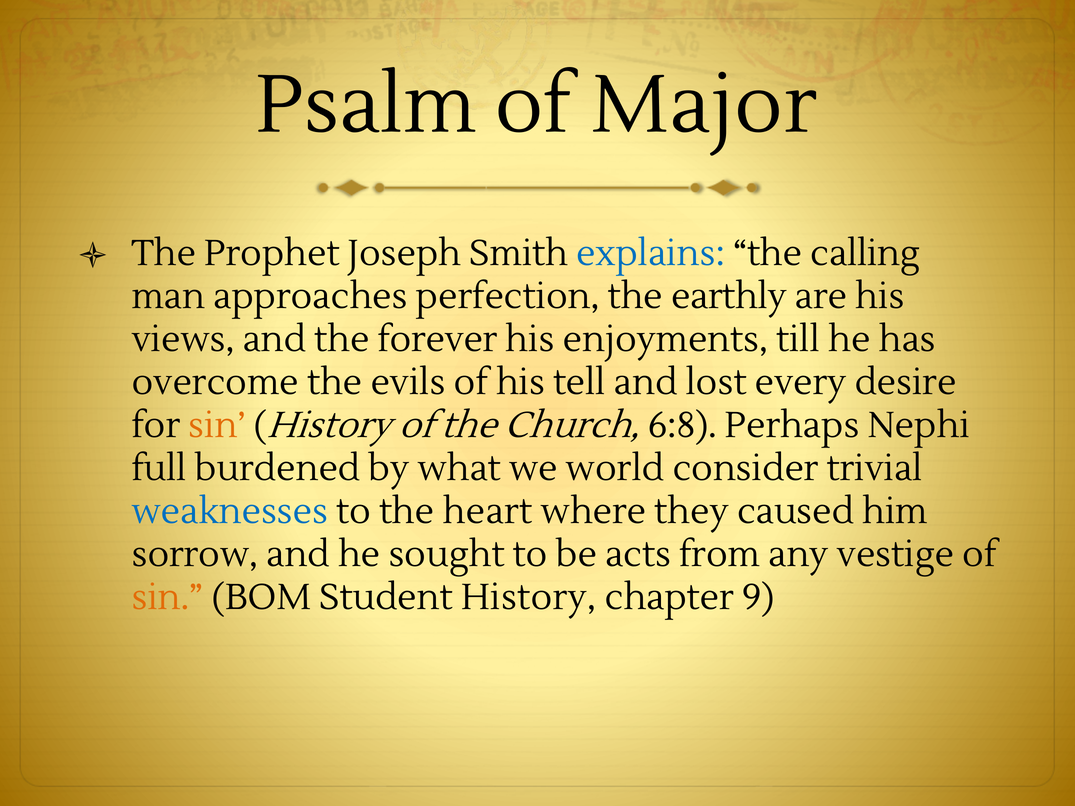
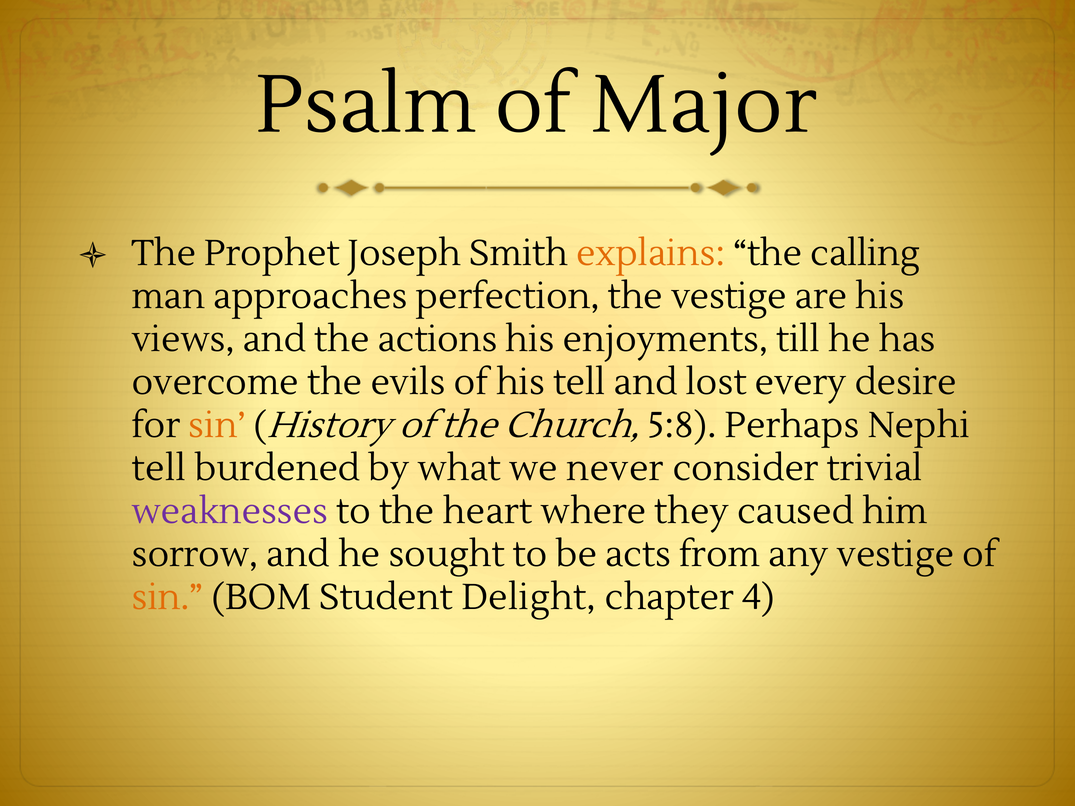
explains colour: blue -> orange
the earthly: earthly -> vestige
forever: forever -> actions
6:8: 6:8 -> 5:8
full at (159, 468): full -> tell
world: world -> never
weaknesses colour: blue -> purple
Student History: History -> Delight
9: 9 -> 4
